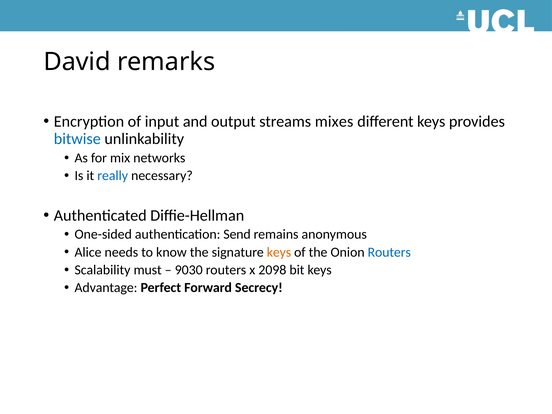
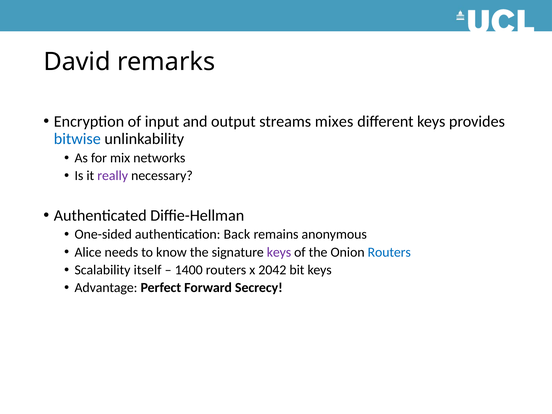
really colour: blue -> purple
Send: Send -> Back
keys at (279, 252) colour: orange -> purple
must: must -> itself
9030: 9030 -> 1400
2098: 2098 -> 2042
